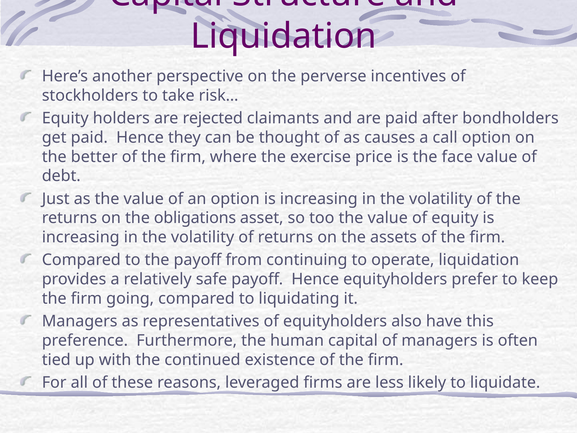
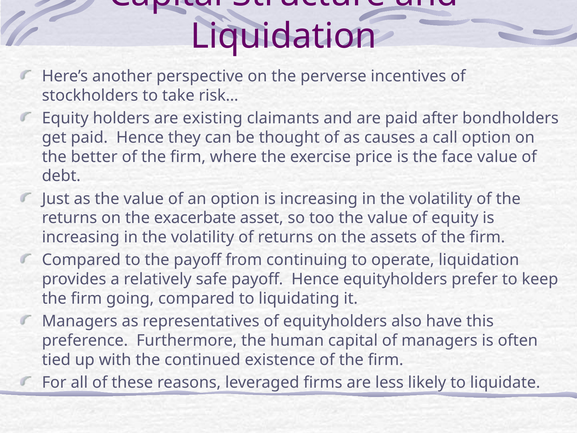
rejected: rejected -> existing
obligations: obligations -> exacerbate
